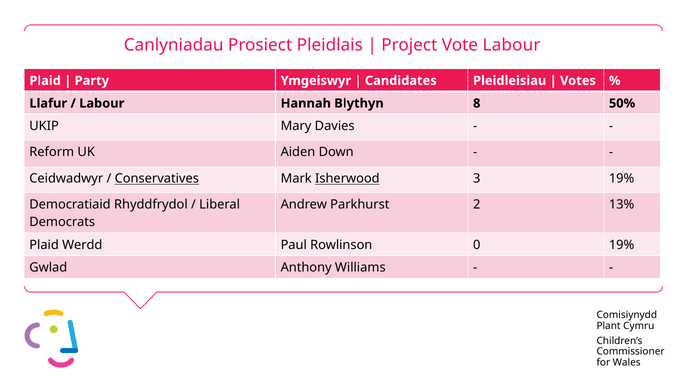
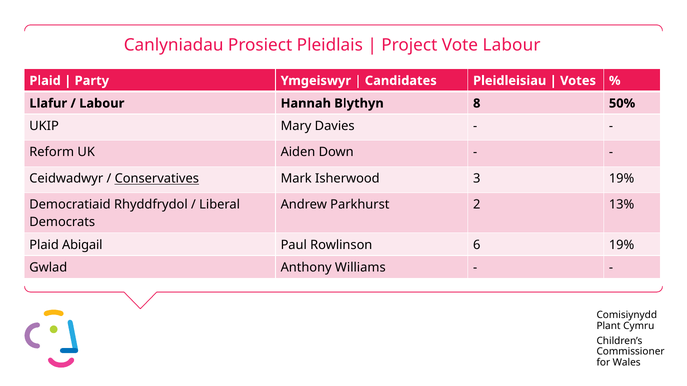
Isherwood underline: present -> none
Werdd: Werdd -> Abigail
0: 0 -> 6
